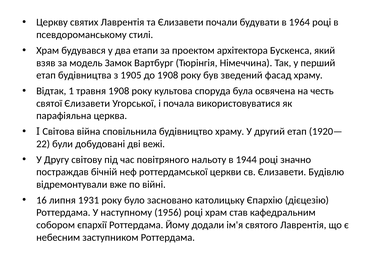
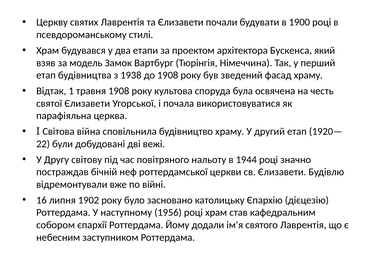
1964: 1964 -> 1900
1905: 1905 -> 1938
1931: 1931 -> 1902
